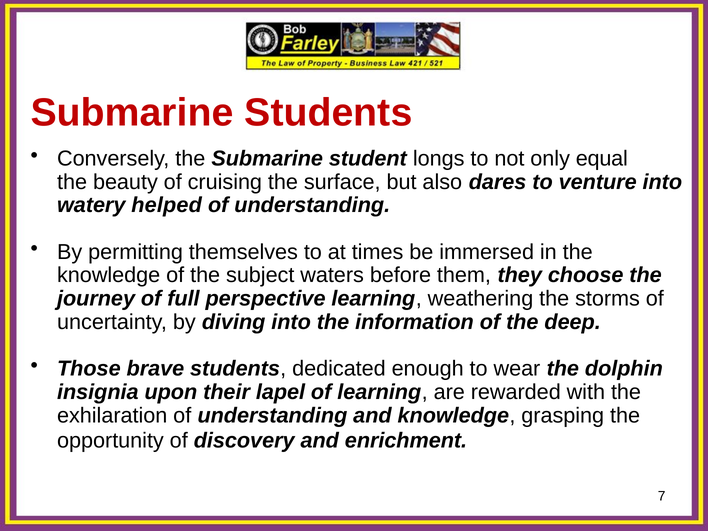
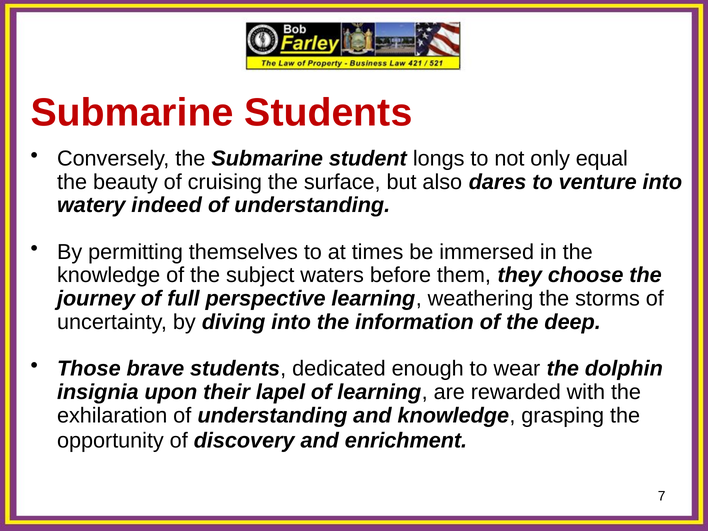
helped: helped -> indeed
